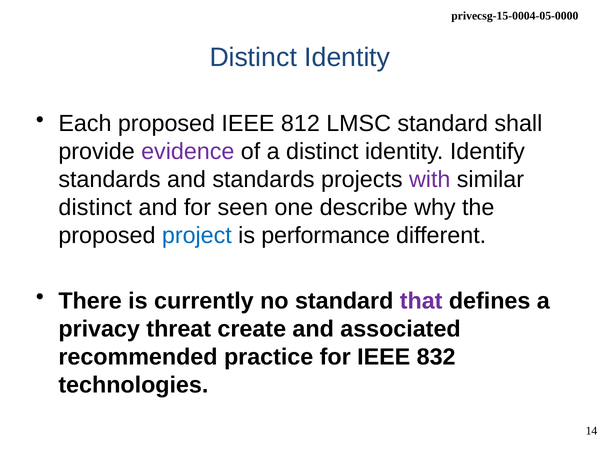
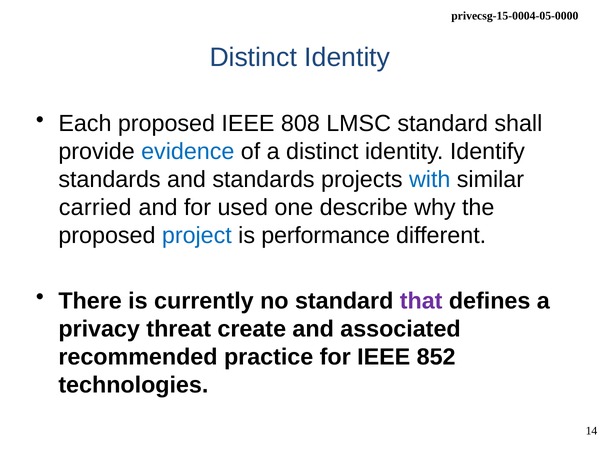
812: 812 -> 808
evidence colour: purple -> blue
with colour: purple -> blue
distinct at (95, 208): distinct -> carried
seen: seen -> used
832: 832 -> 852
